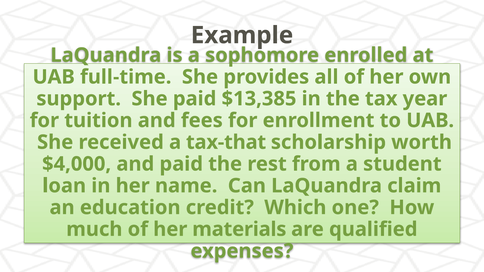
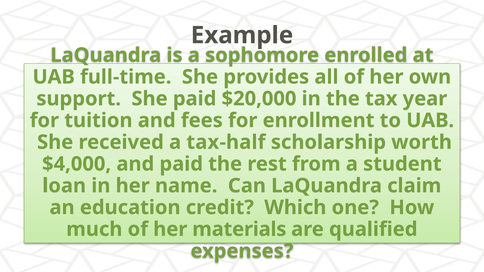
$13,385: $13,385 -> $20,000
tax-that: tax-that -> tax-half
